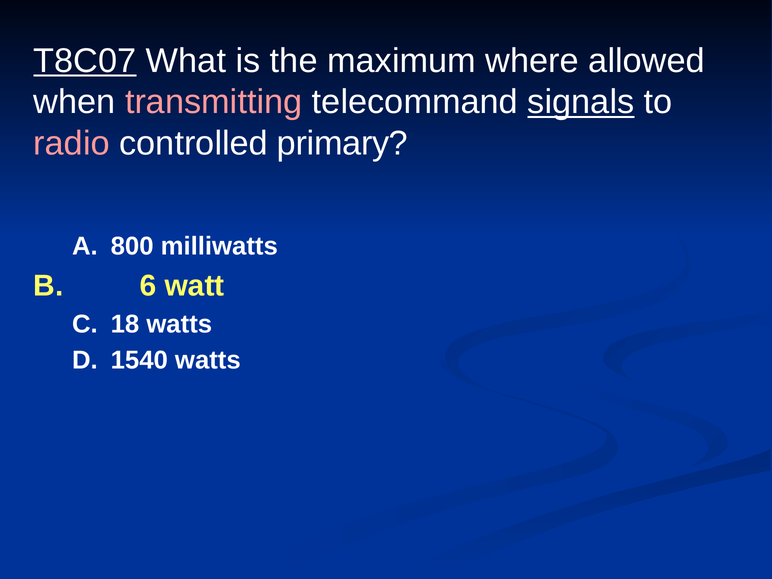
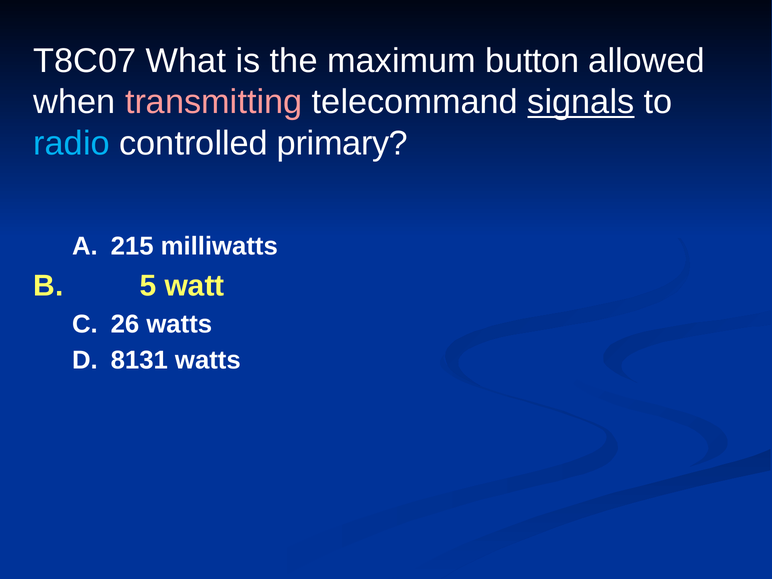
T8C07 underline: present -> none
where: where -> button
radio colour: pink -> light blue
800: 800 -> 215
6: 6 -> 5
18: 18 -> 26
1540: 1540 -> 8131
